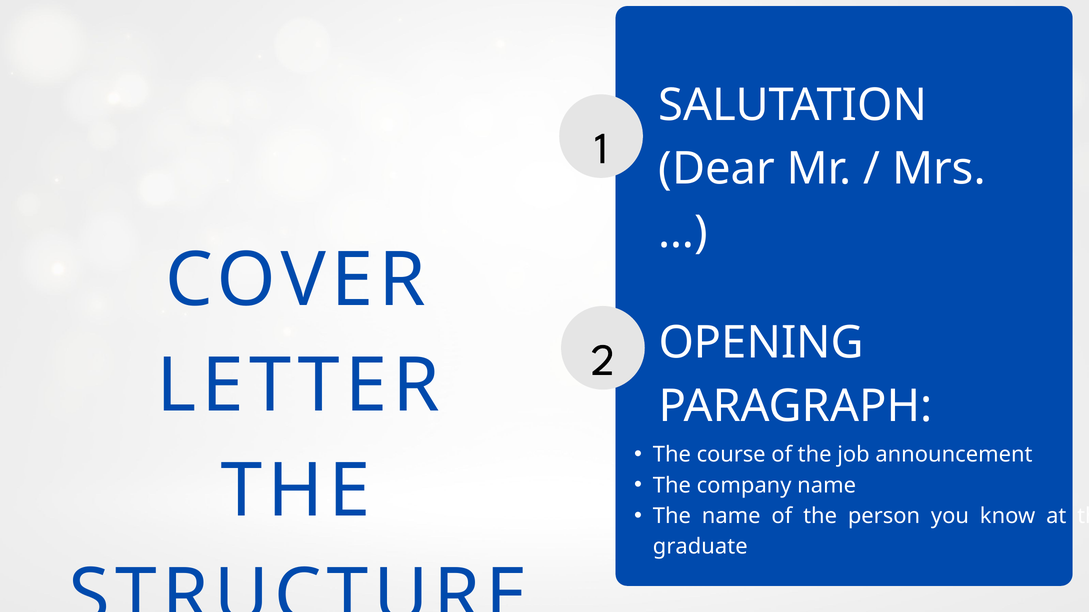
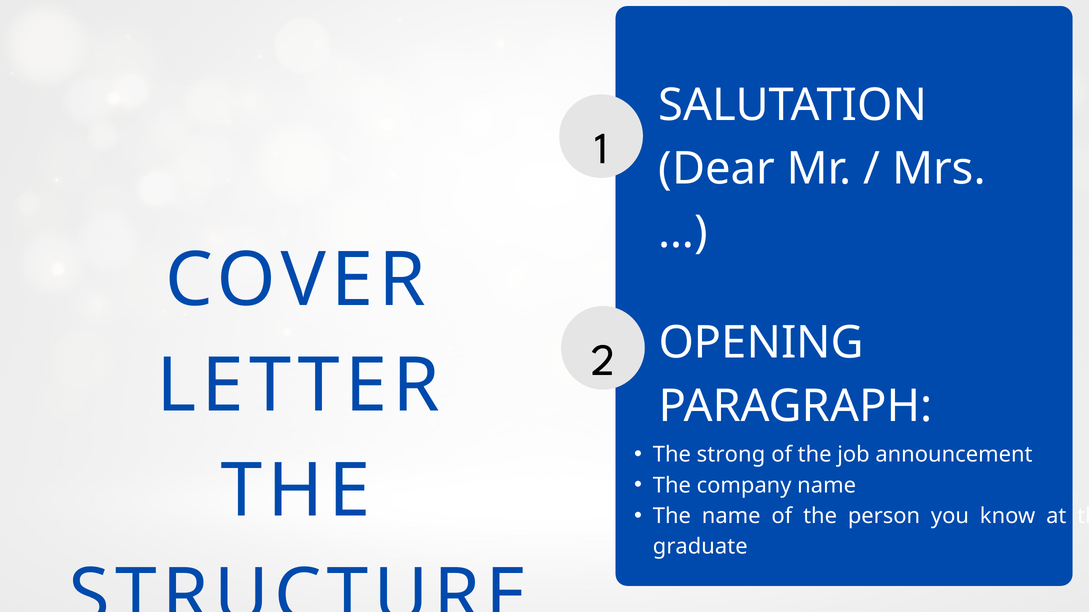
course: course -> strong
